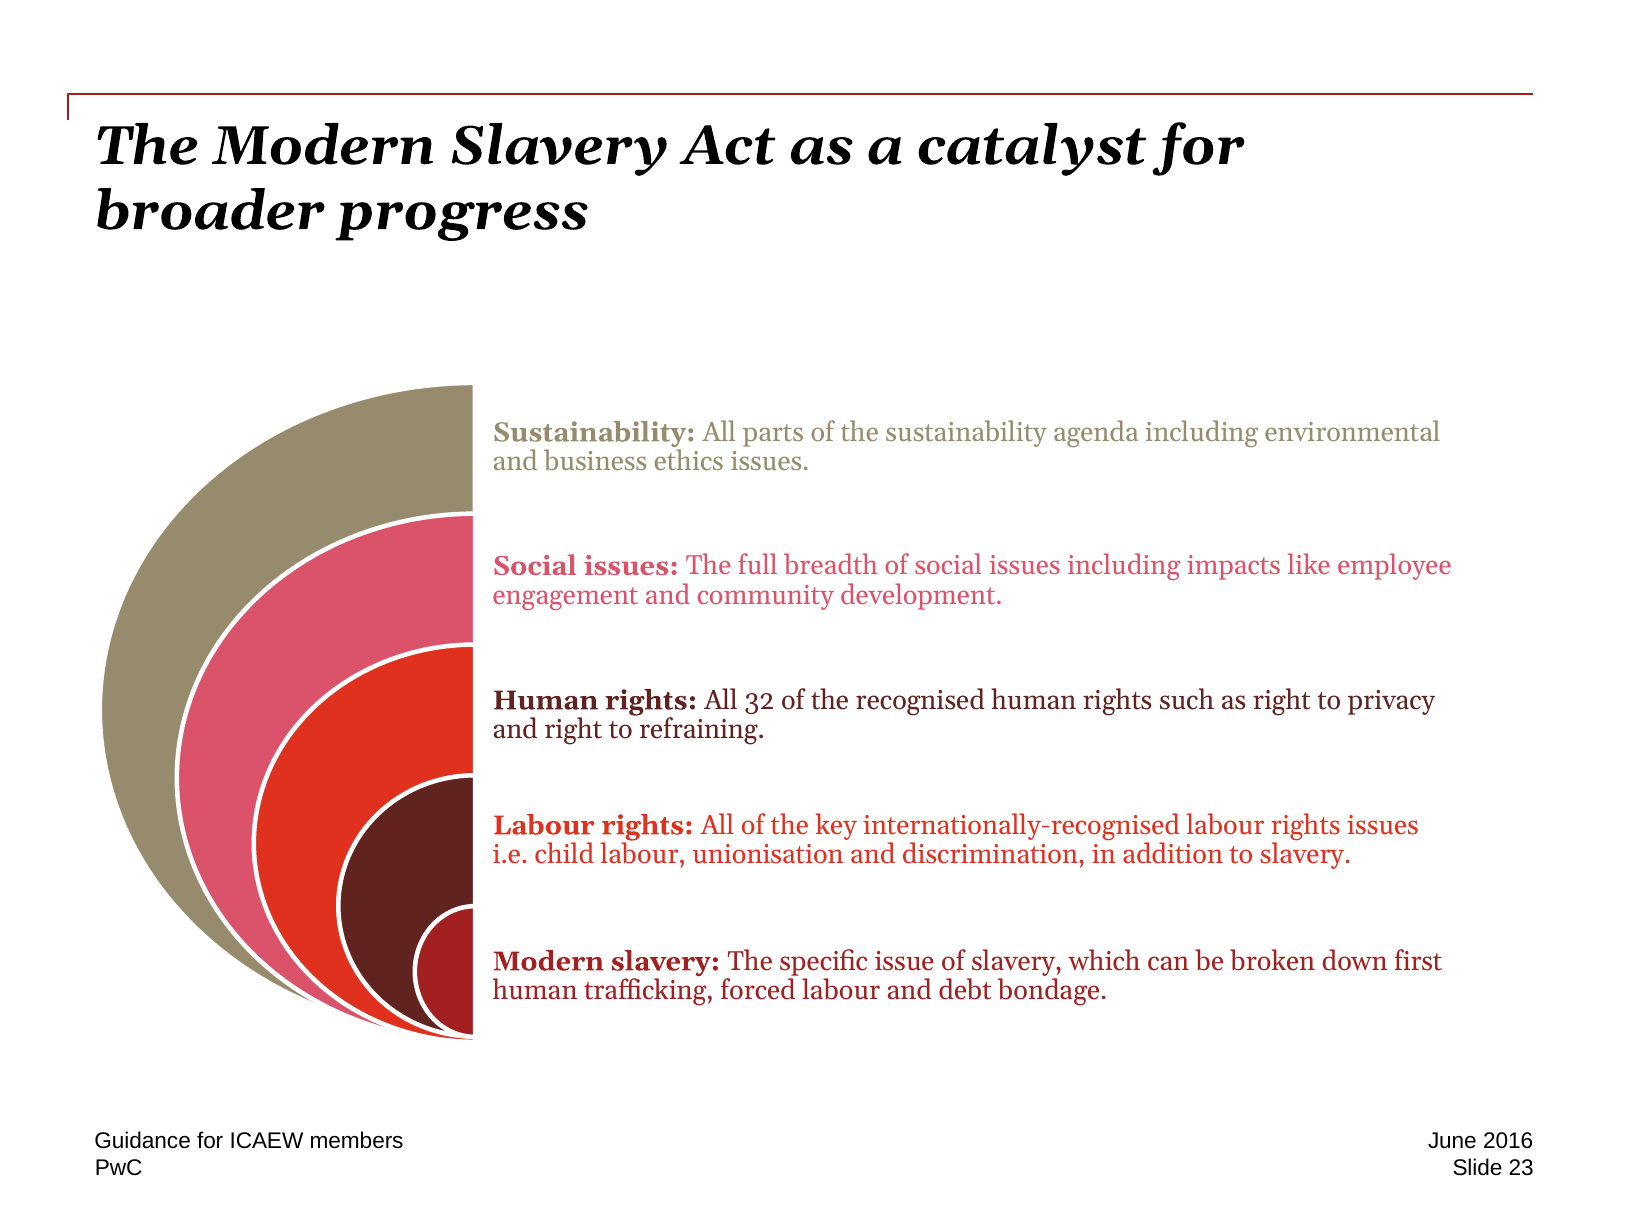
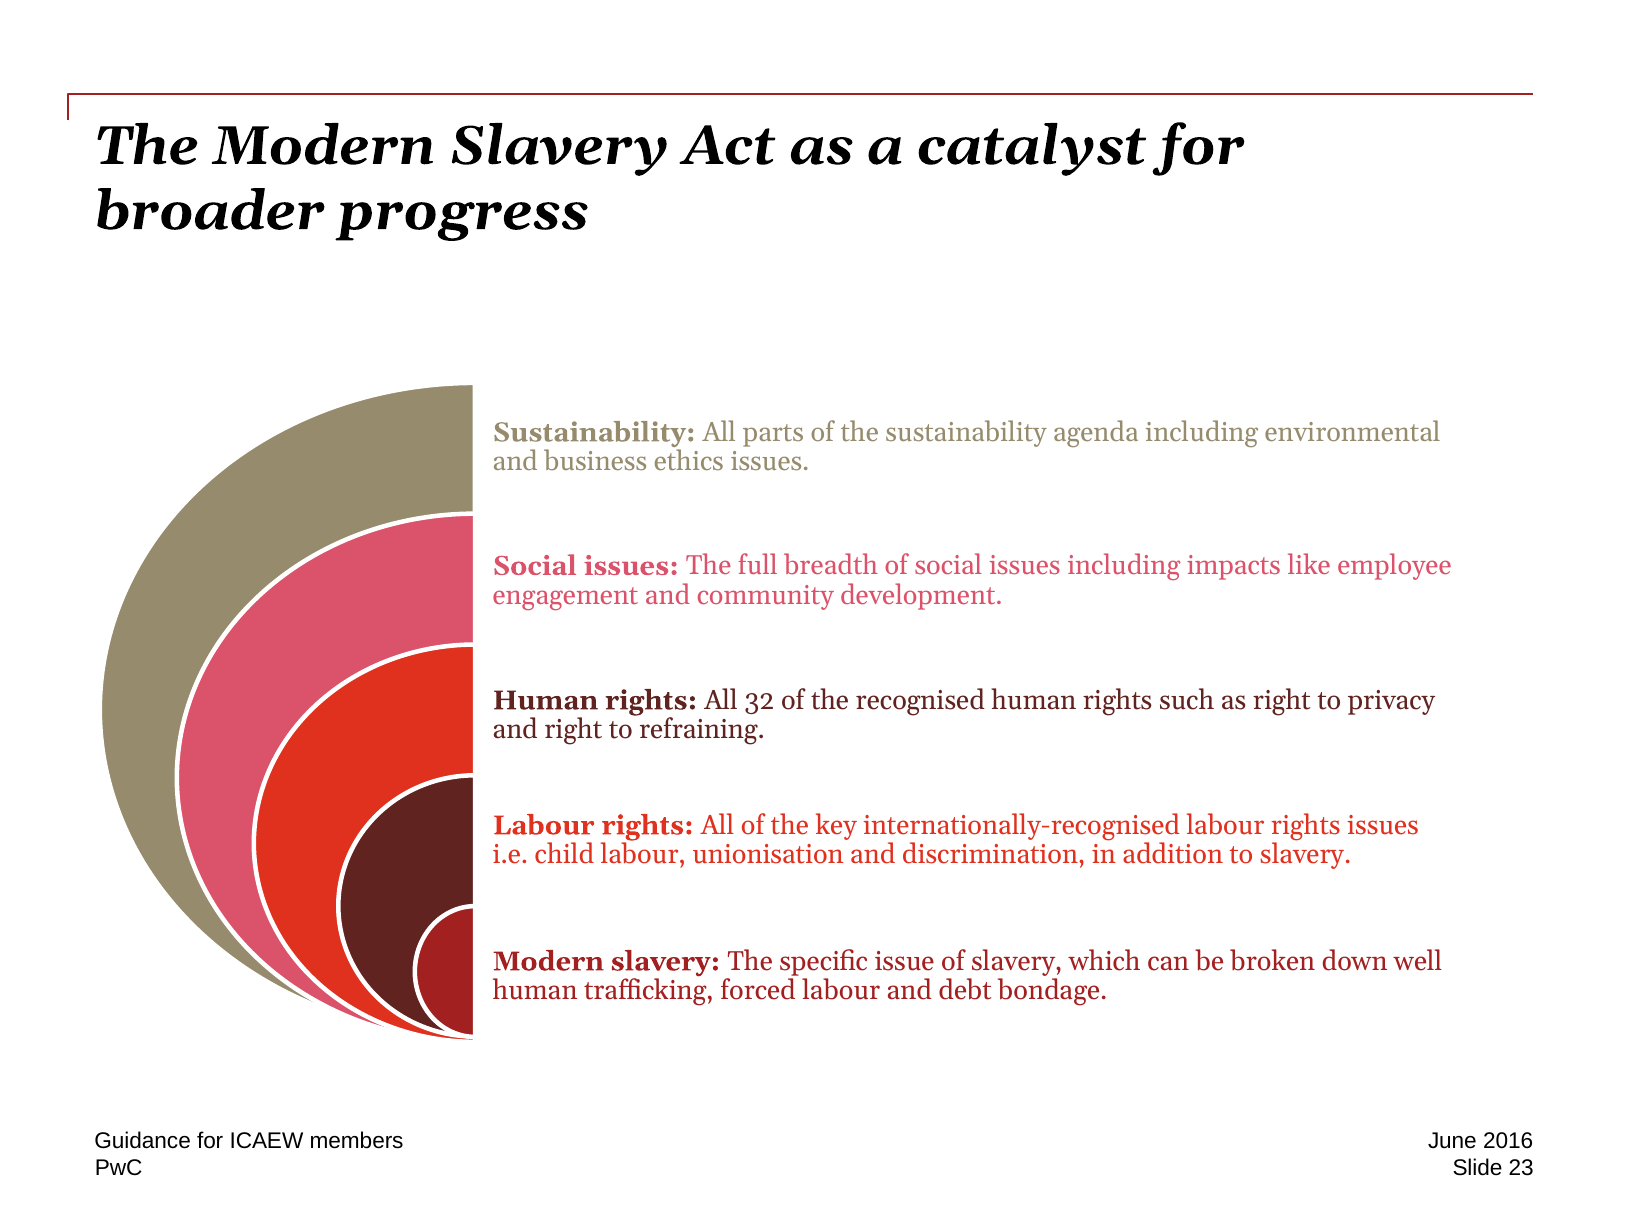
first: first -> well
